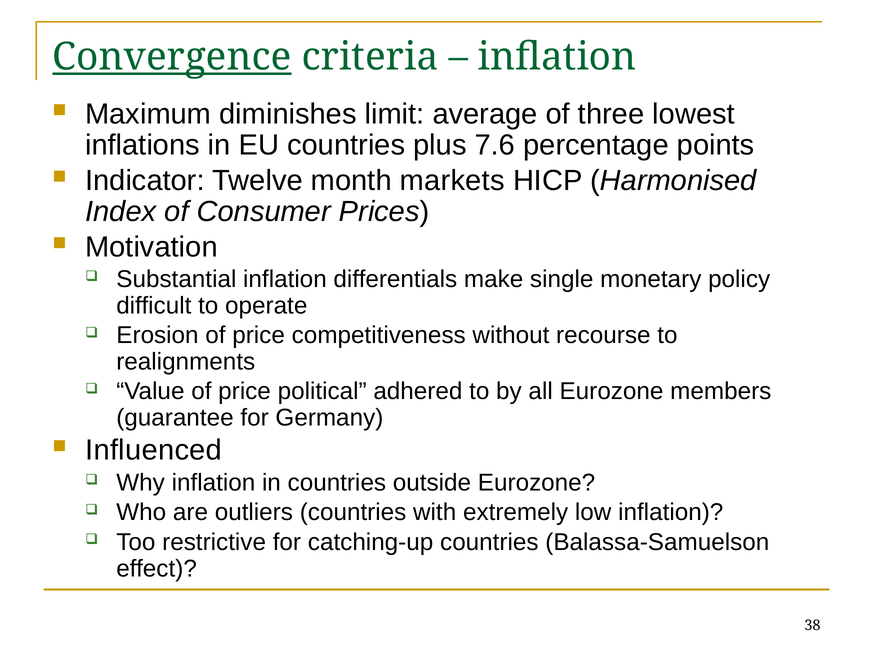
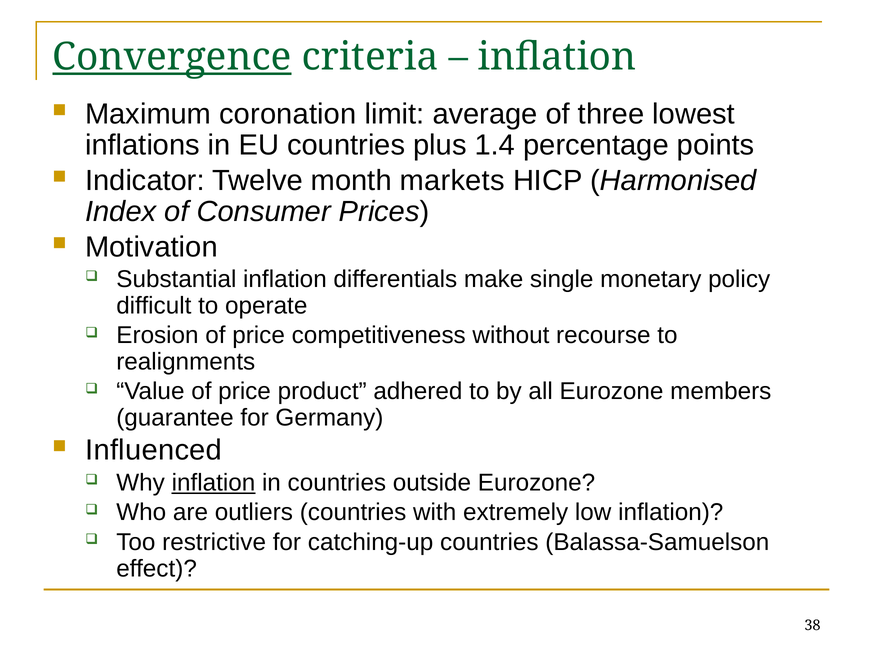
diminishes: diminishes -> coronation
7.6: 7.6 -> 1.4
political: political -> product
inflation at (213, 482) underline: none -> present
